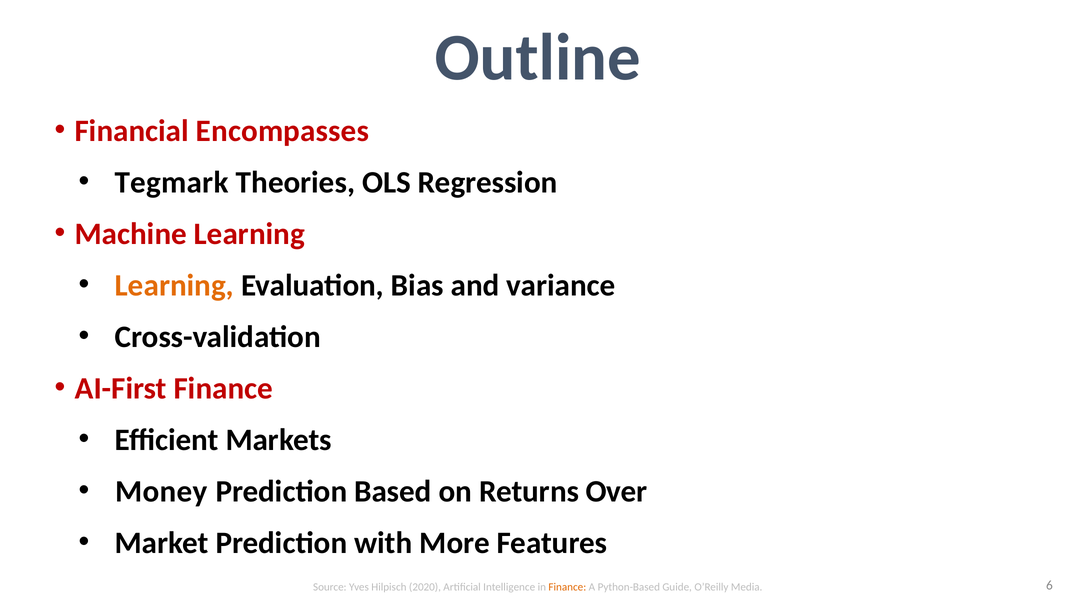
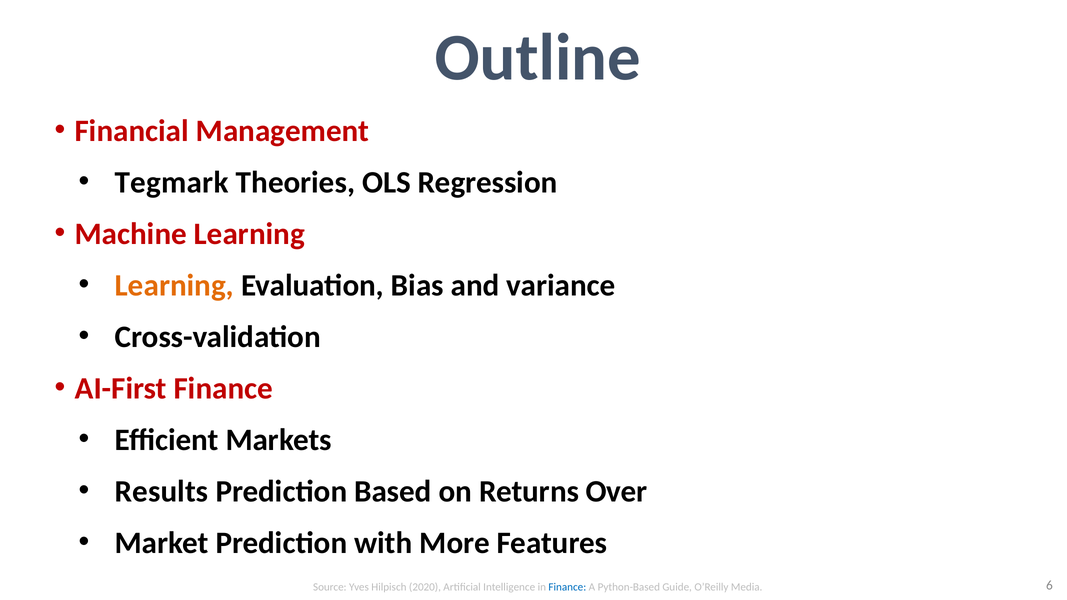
Encompasses: Encompasses -> Management
Money: Money -> Results
Finance at (567, 587) colour: orange -> blue
